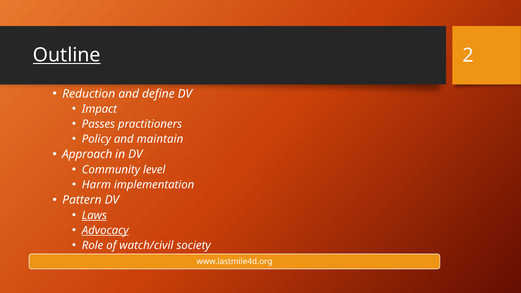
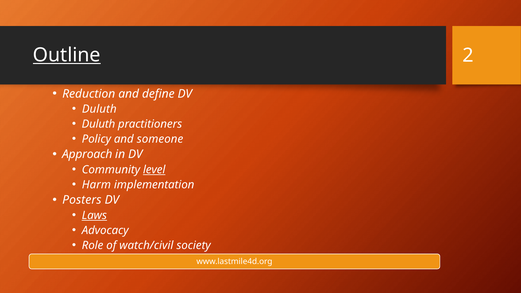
Impact at (99, 109): Impact -> Duluth
Passes at (98, 124): Passes -> Duluth
maintain: maintain -> someone
level underline: none -> present
Pattern: Pattern -> Posters
Advocacy underline: present -> none
